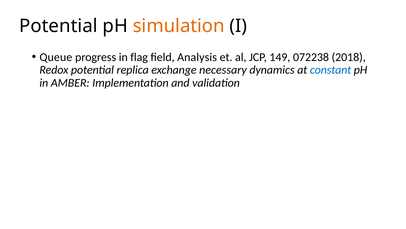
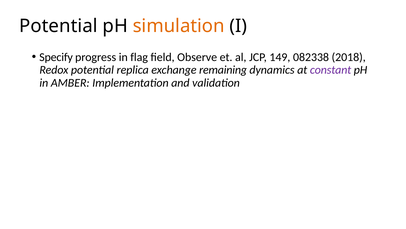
Queue: Queue -> Specify
Analysis: Analysis -> Observe
072238: 072238 -> 082338
necessary: necessary -> remaining
constant colour: blue -> purple
